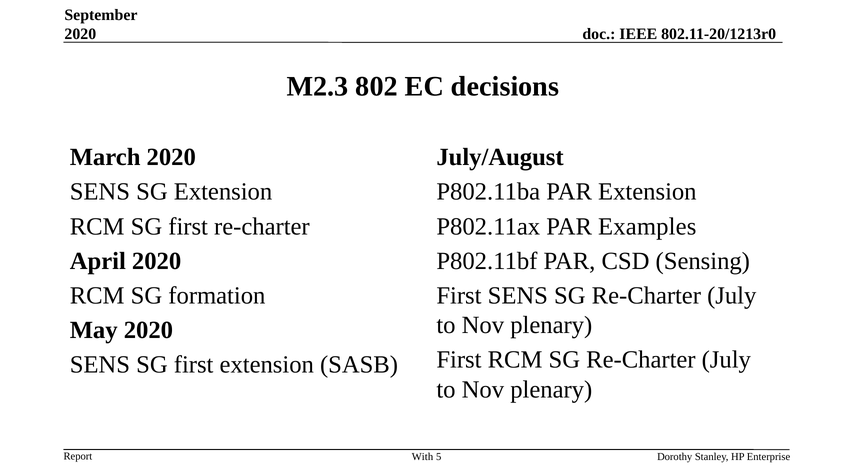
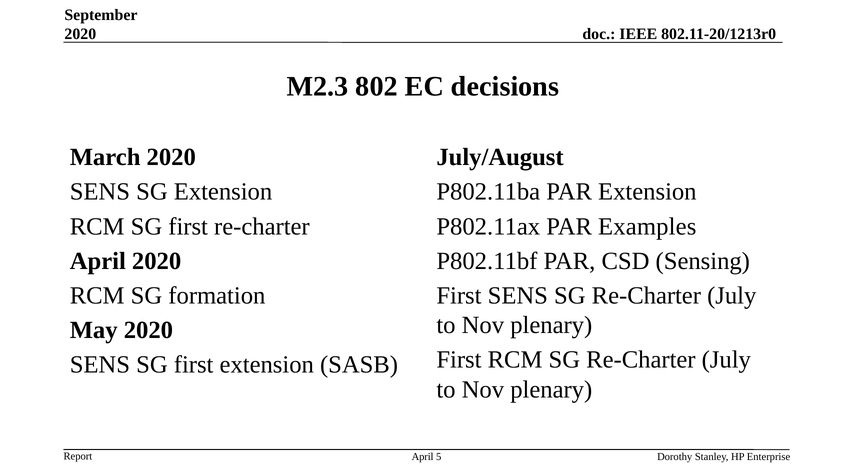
With at (422, 456): With -> April
